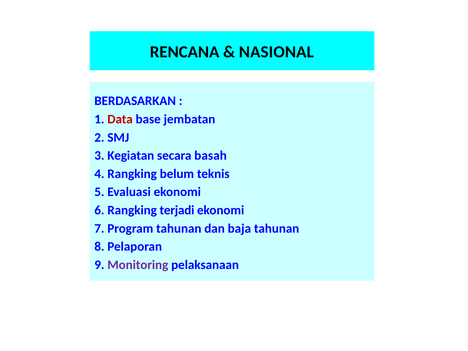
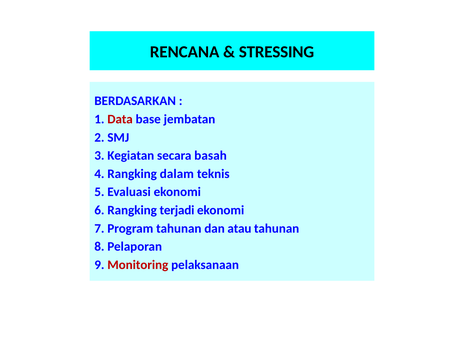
NASIONAL: NASIONAL -> STRESSING
belum: belum -> dalam
baja: baja -> atau
Monitoring colour: purple -> red
